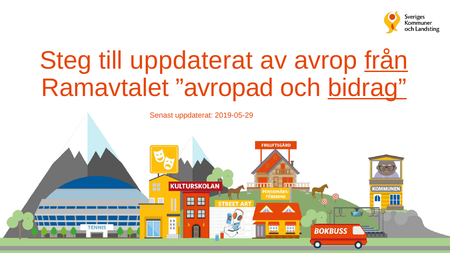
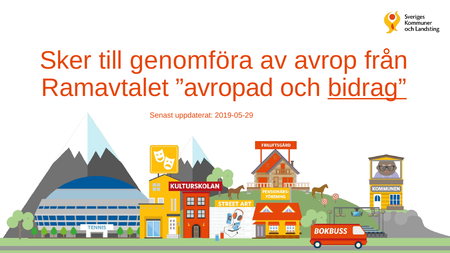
Steg: Steg -> Sker
till uppdaterat: uppdaterat -> genomföra
från underline: present -> none
